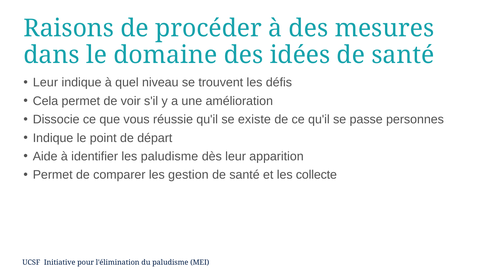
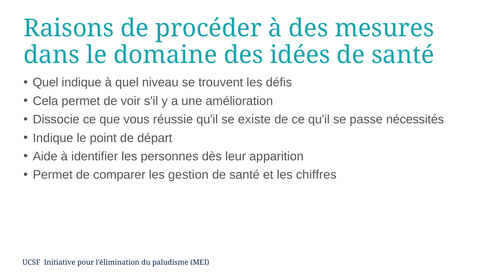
Leur at (45, 83): Leur -> Quel
personnes: personnes -> nécessités
les paludisme: paludisme -> personnes
collecte: collecte -> chiffres
